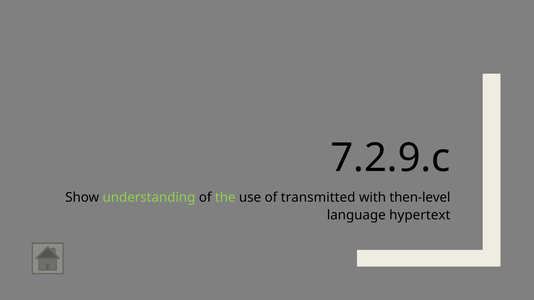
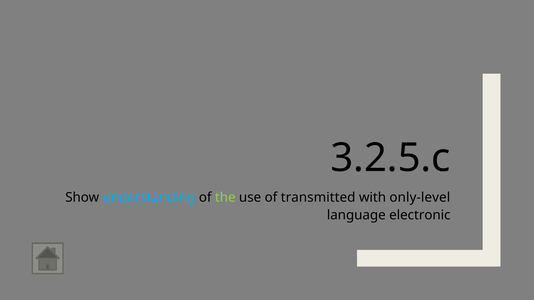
7.2.9.c: 7.2.9.c -> 3.2.5.c
understanding colour: light green -> light blue
then-level: then-level -> only-level
hypertext: hypertext -> electronic
